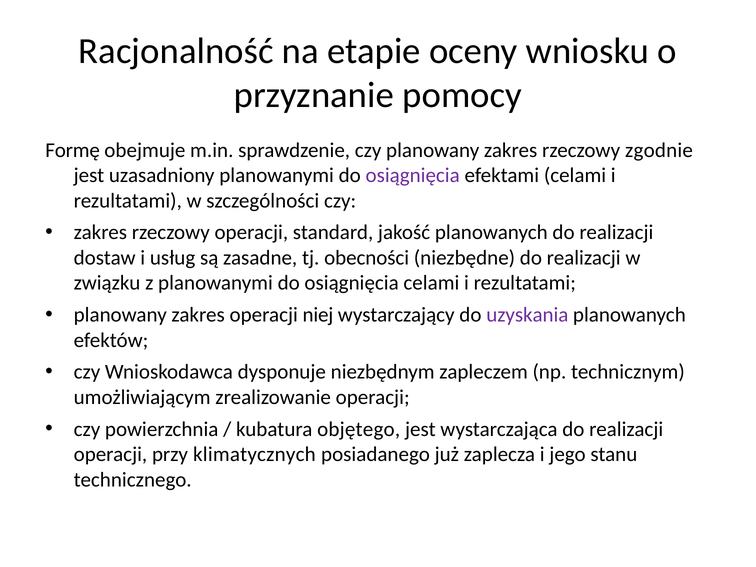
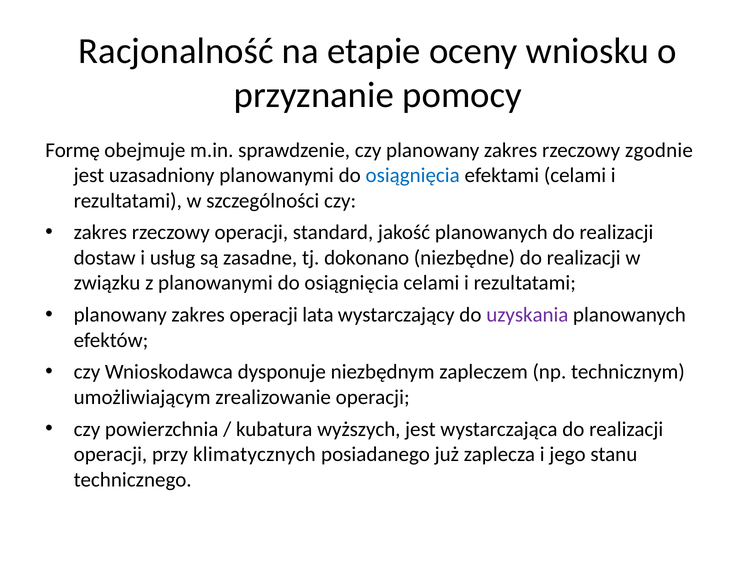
osiągnięcia at (413, 175) colour: purple -> blue
obecności: obecności -> dokonano
niej: niej -> lata
objętego: objętego -> wyższych
